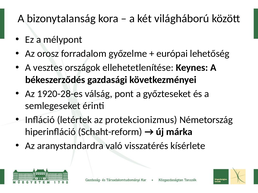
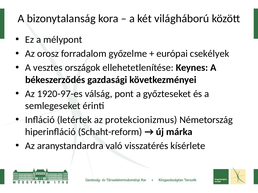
lehetőség: lehetőség -> csekélyek
1920-28-es: 1920-28-es -> 1920-97-es
